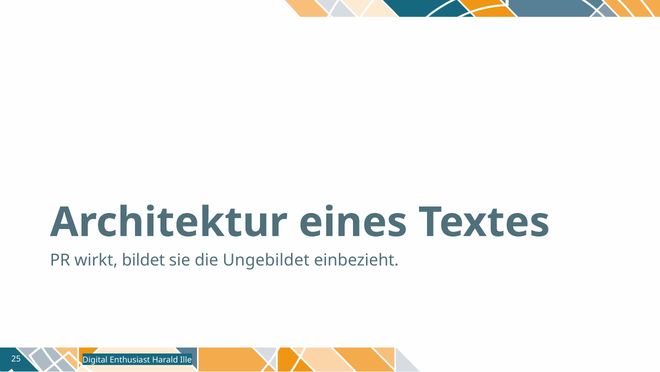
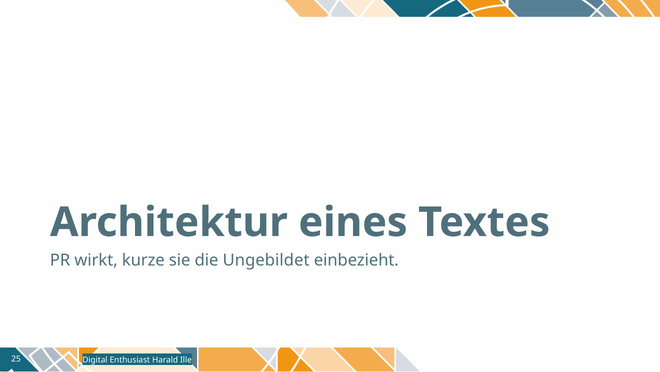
bildet: bildet -> kurze
